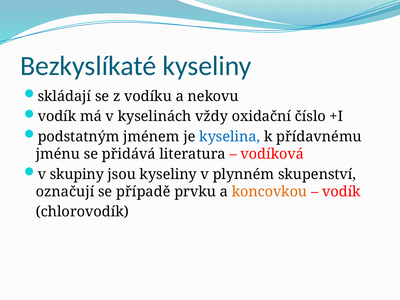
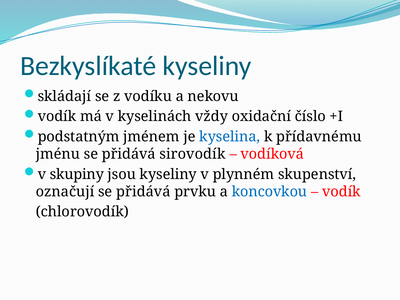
literatura: literatura -> sirovodík
označují se případě: případě -> přidává
koncovkou colour: orange -> blue
